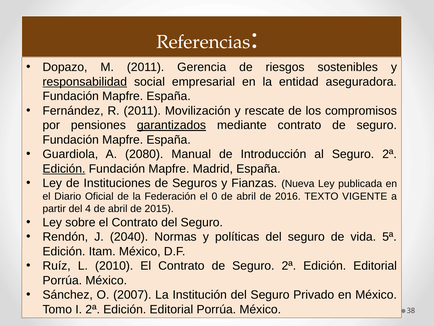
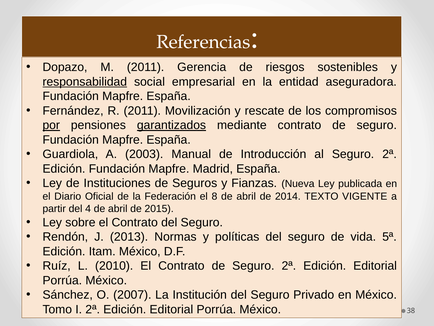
por underline: none -> present
2080: 2080 -> 2003
Edición at (64, 169) underline: present -> none
0: 0 -> 8
2016: 2016 -> 2014
2040: 2040 -> 2013
